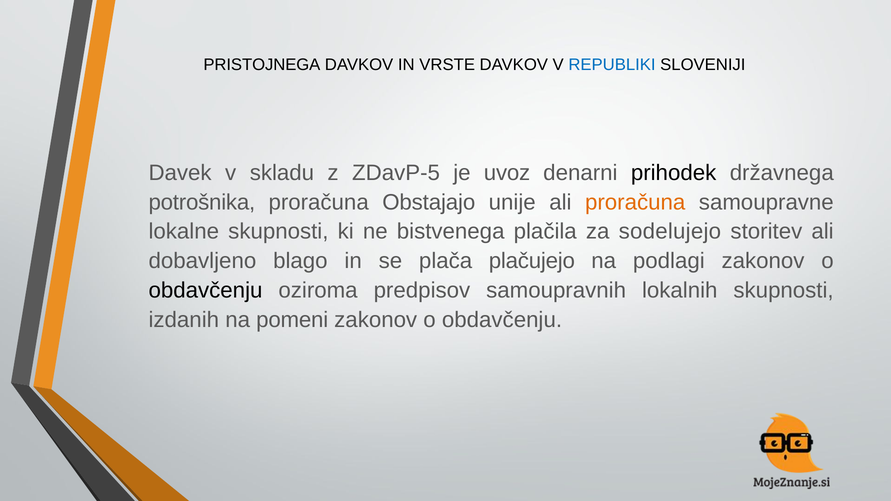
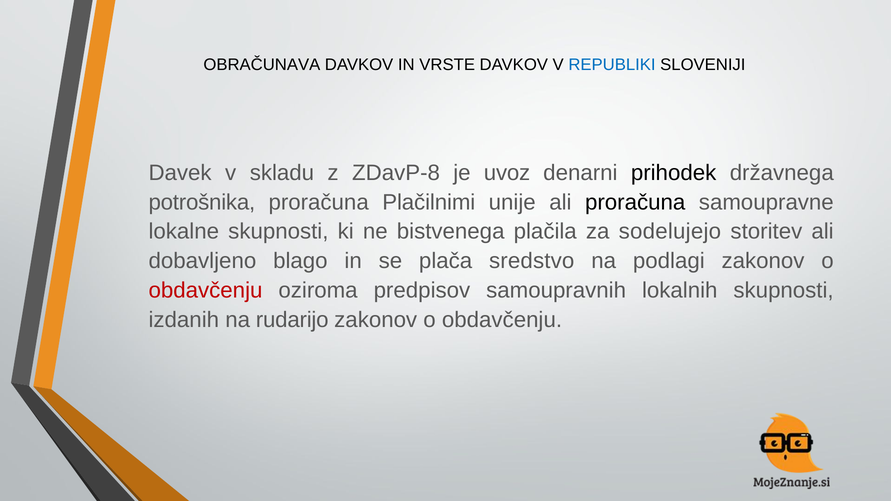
PRISTOJNEGA: PRISTOJNEGA -> OBRAČUNAVA
ZDavP-5: ZDavP-5 -> ZDavP-8
Obstajajo: Obstajajo -> Plačilnimi
proračuna at (635, 202) colour: orange -> black
plačujejo: plačujejo -> sredstvo
obdavčenju at (206, 290) colour: black -> red
pomeni: pomeni -> rudarijo
